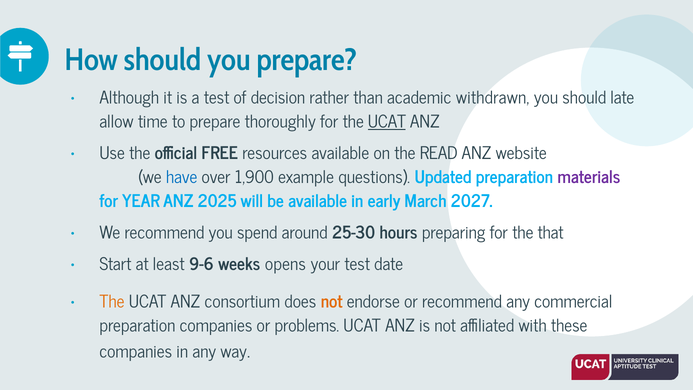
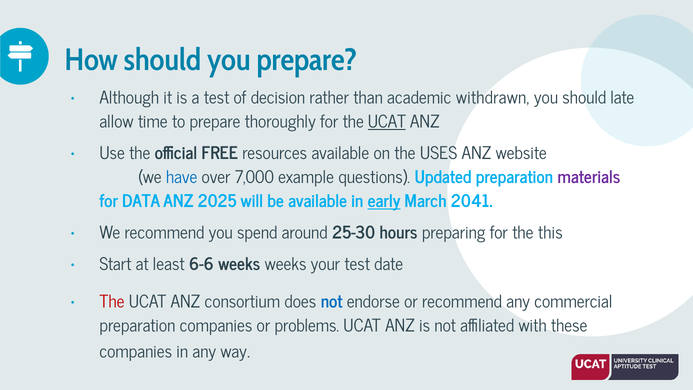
READ: READ -> USES
1,900: 1,900 -> 7,000
YEAR: YEAR -> DATA
early underline: none -> present
2027: 2027 -> 2041
that: that -> this
9-6: 9-6 -> 6-6
weeks opens: opens -> weeks
The at (112, 302) colour: orange -> red
not at (332, 302) colour: orange -> blue
